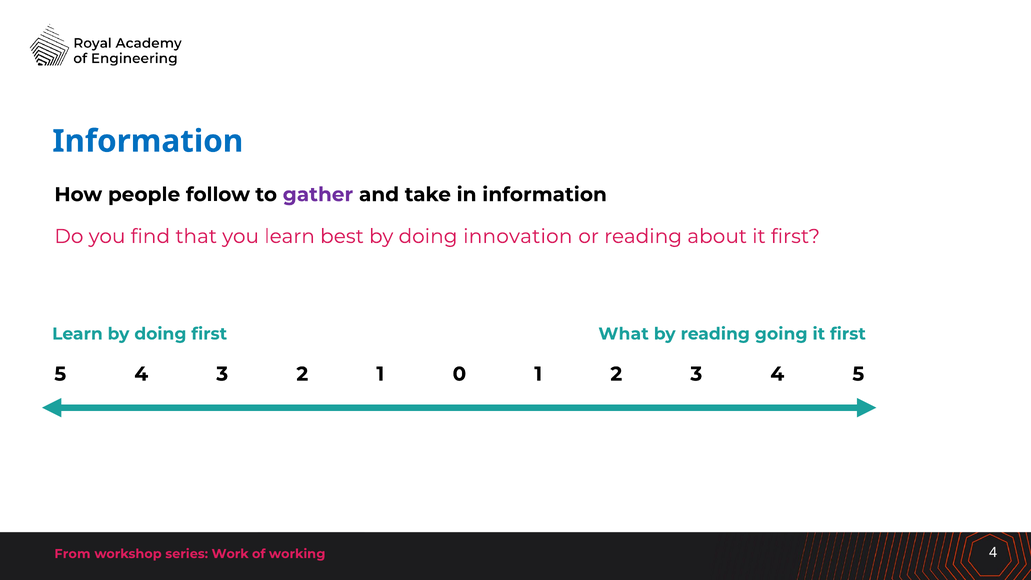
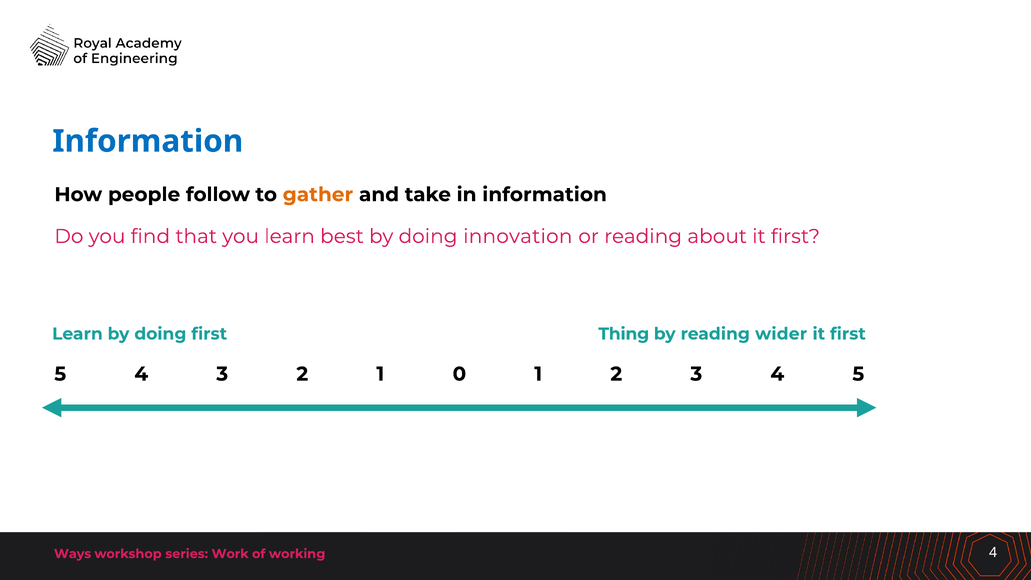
gather colour: purple -> orange
What: What -> Thing
going: going -> wider
From: From -> Ways
